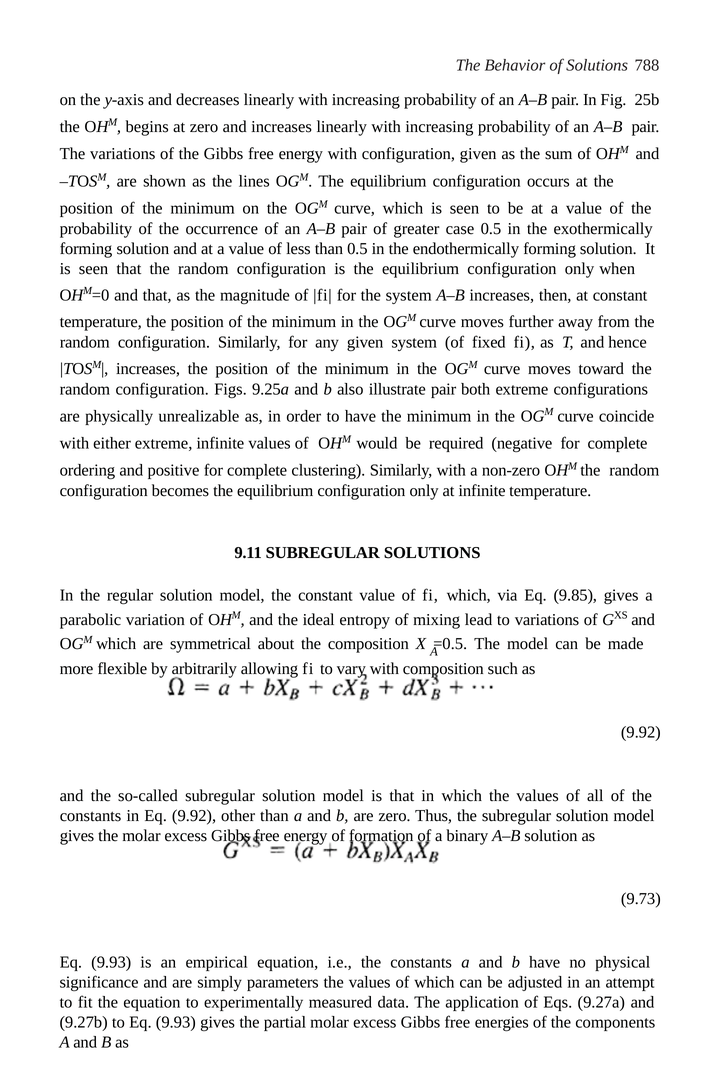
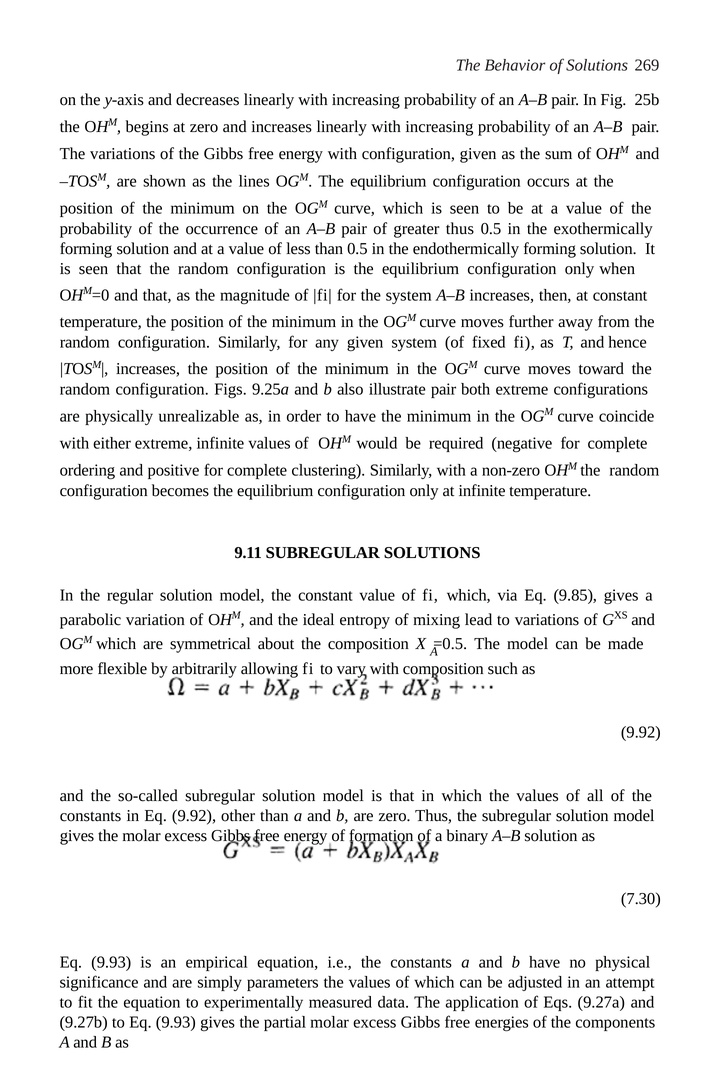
788: 788 -> 269
greater case: case -> thus
9.73: 9.73 -> 7.30
